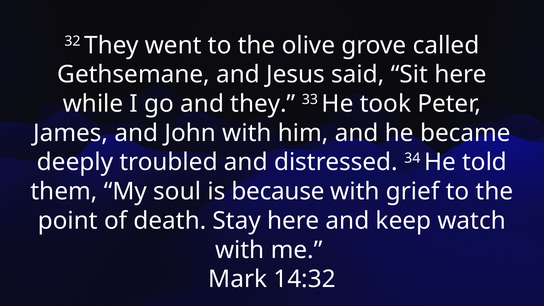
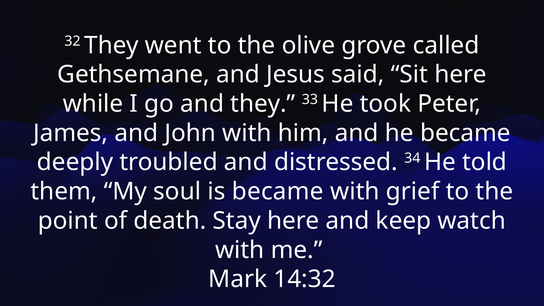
is because: because -> became
